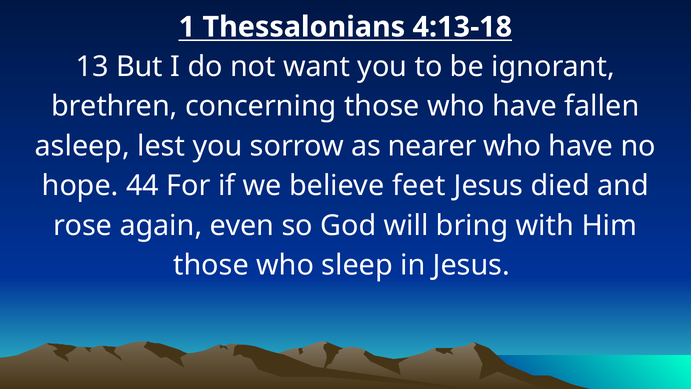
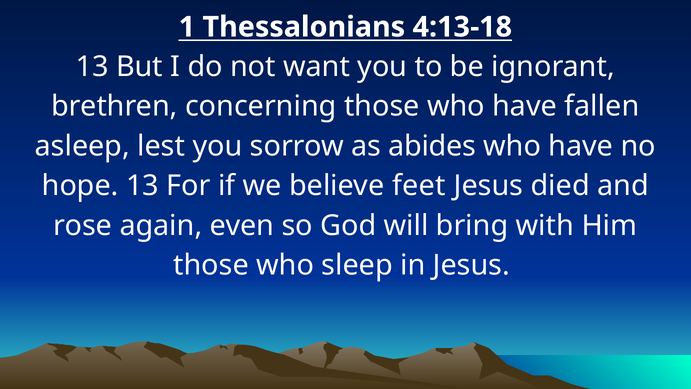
nearer: nearer -> abides
hope 44: 44 -> 13
